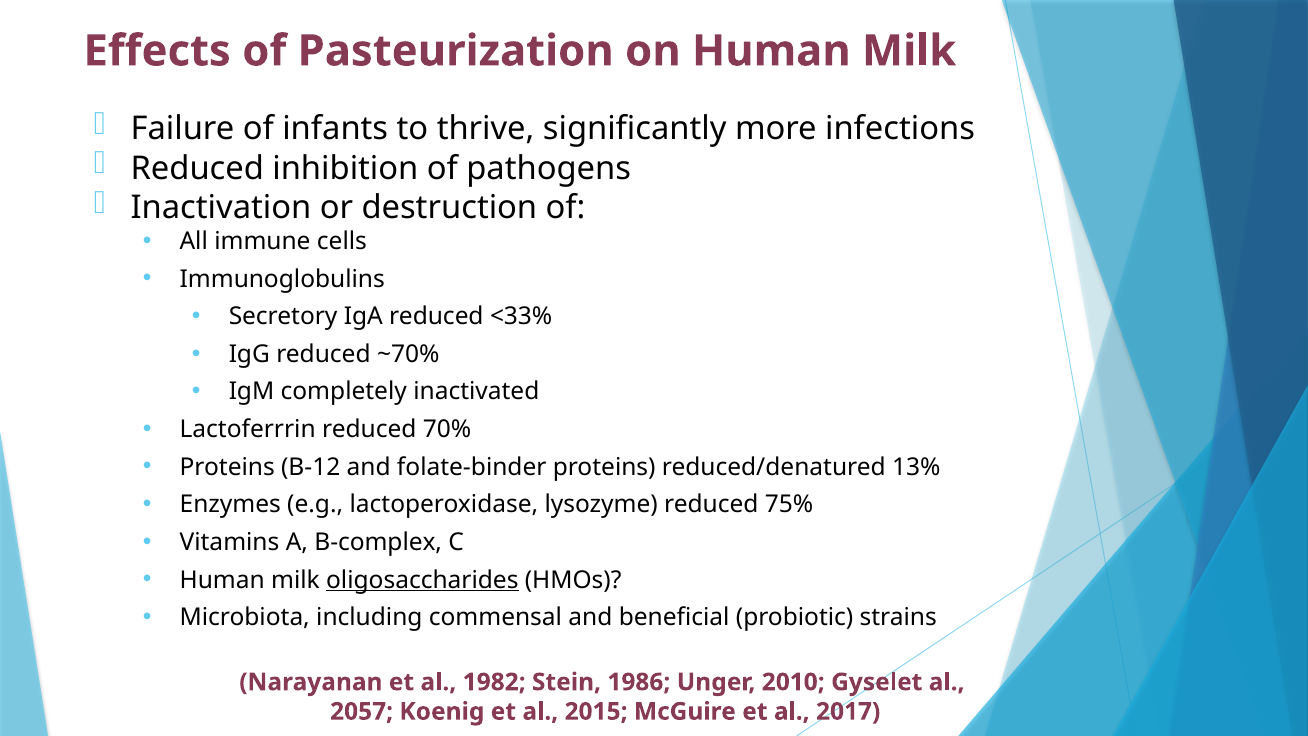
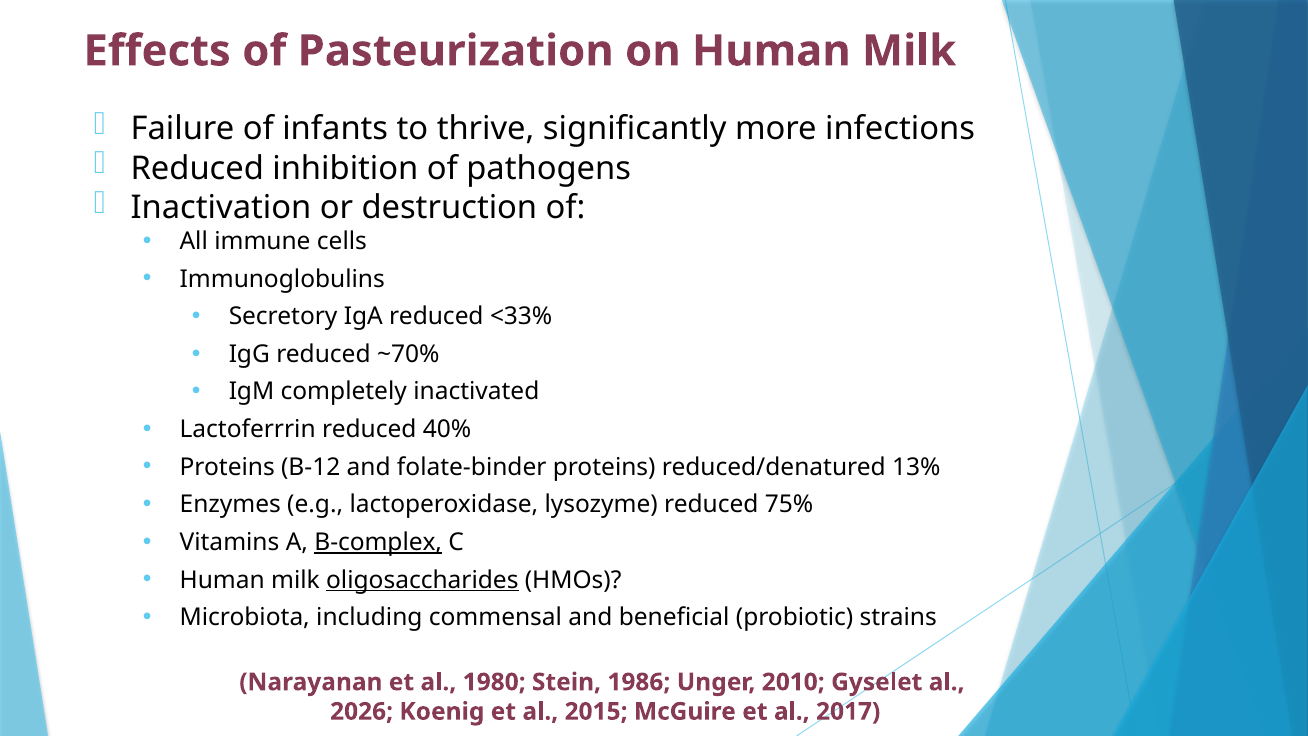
70%: 70% -> 40%
B-complex underline: none -> present
1982: 1982 -> 1980
2057: 2057 -> 2026
